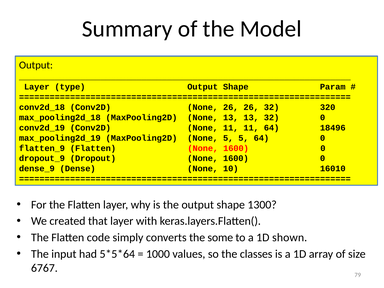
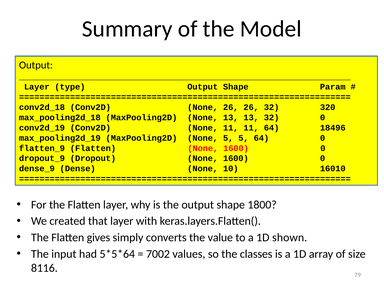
1300: 1300 -> 1800
code: code -> gives
some: some -> value
1000: 1000 -> 7002
6767: 6767 -> 8116
